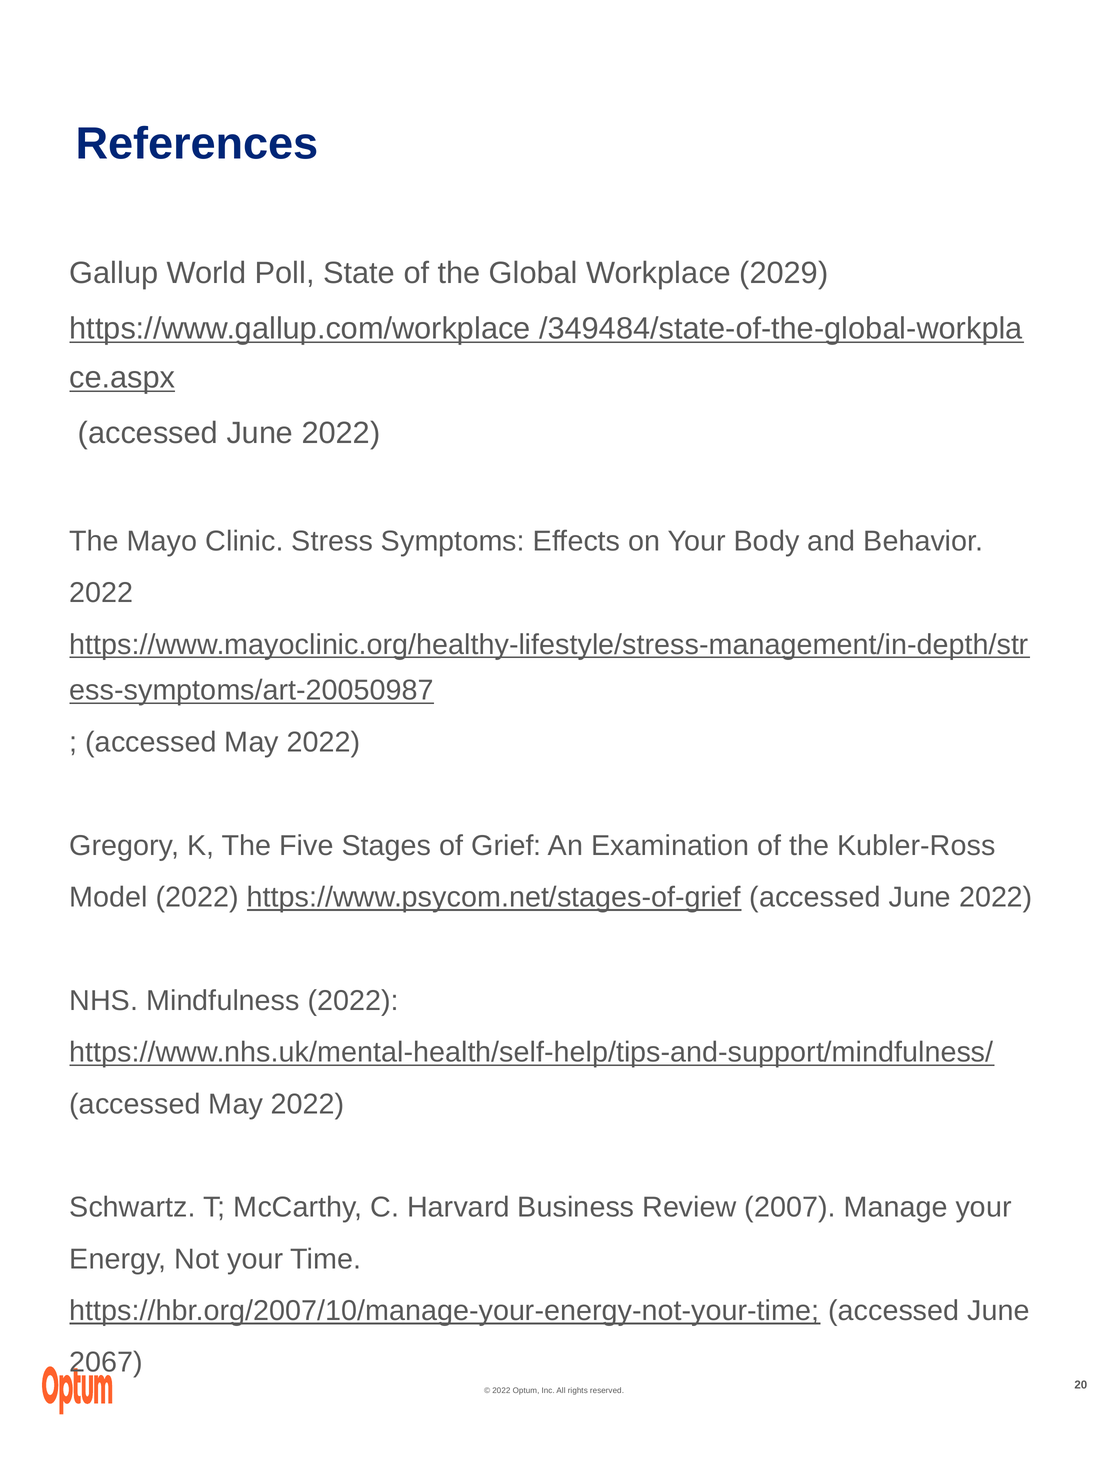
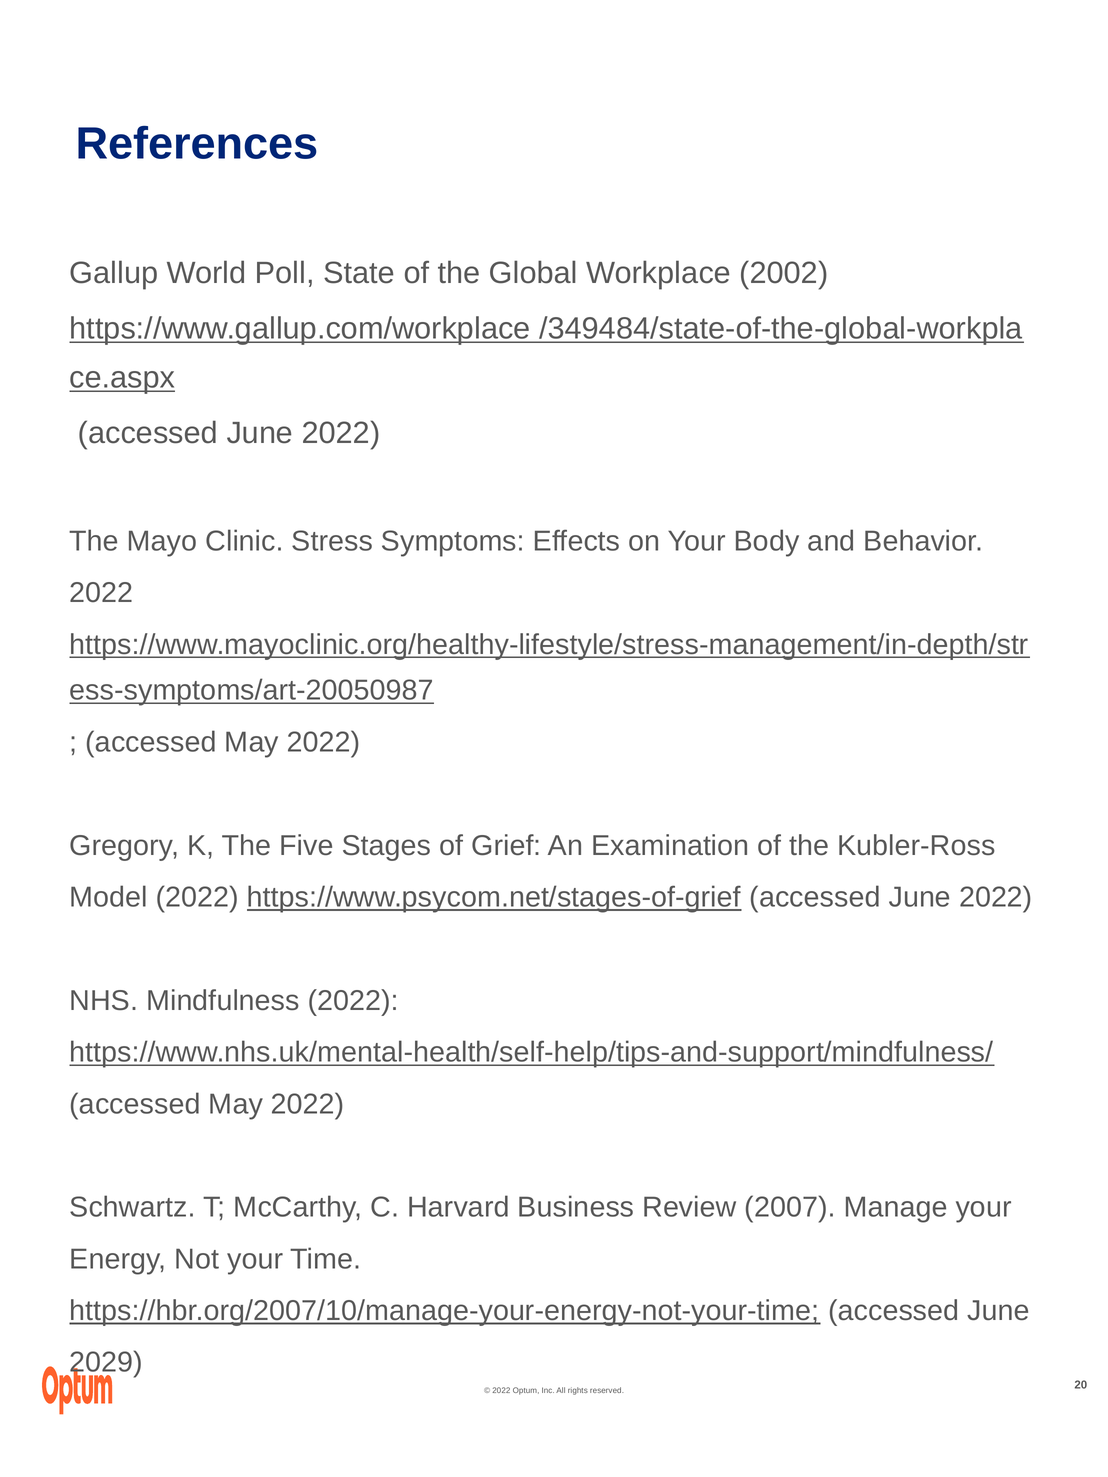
2029: 2029 -> 2002
2067: 2067 -> 2029
